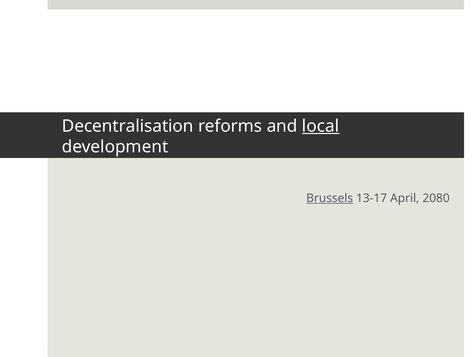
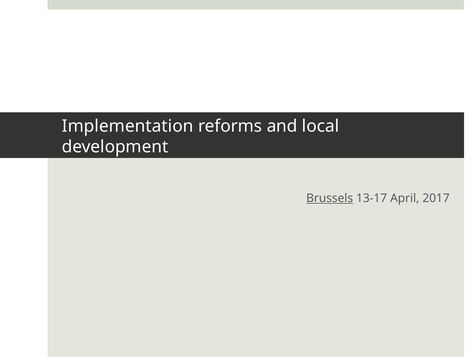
Decentralisation: Decentralisation -> Implementation
local underline: present -> none
2080: 2080 -> 2017
